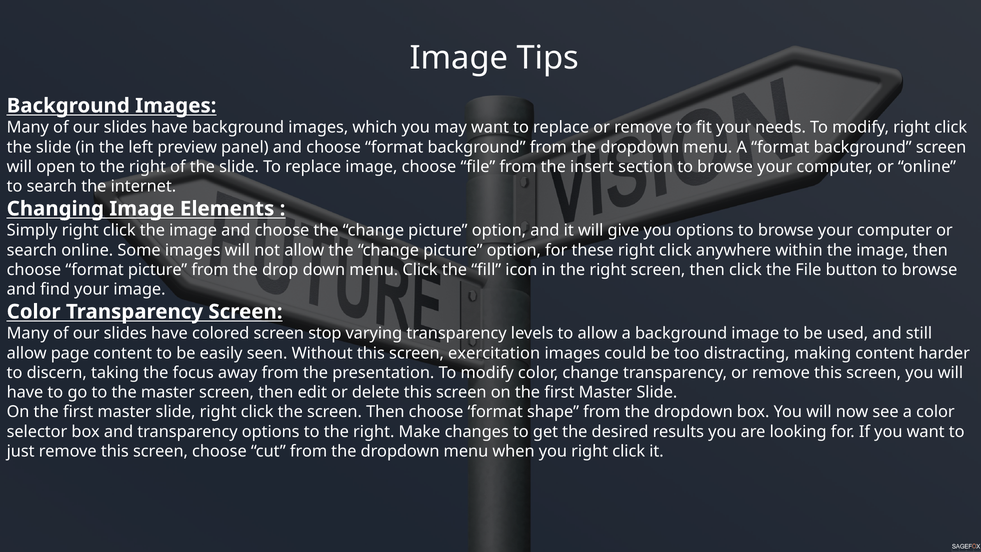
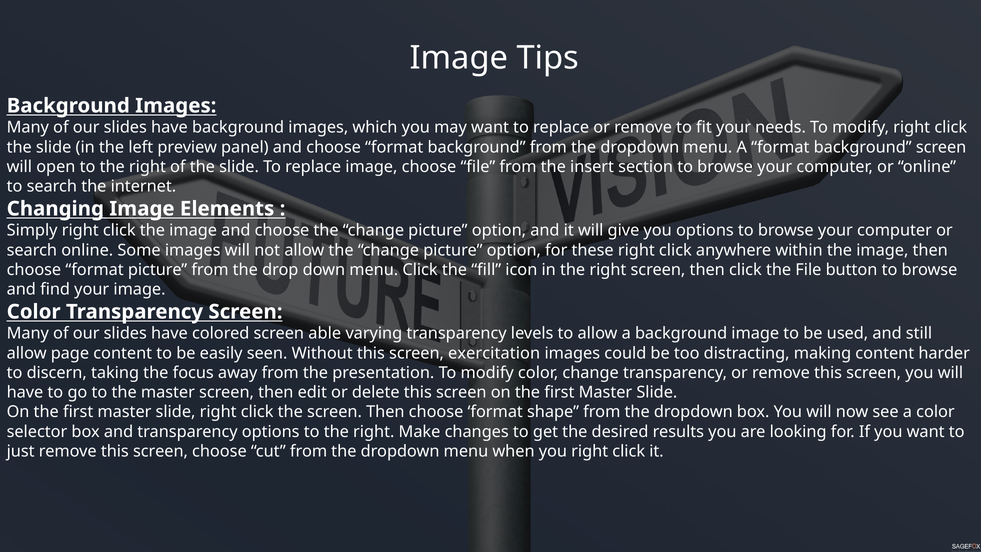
stop: stop -> able
